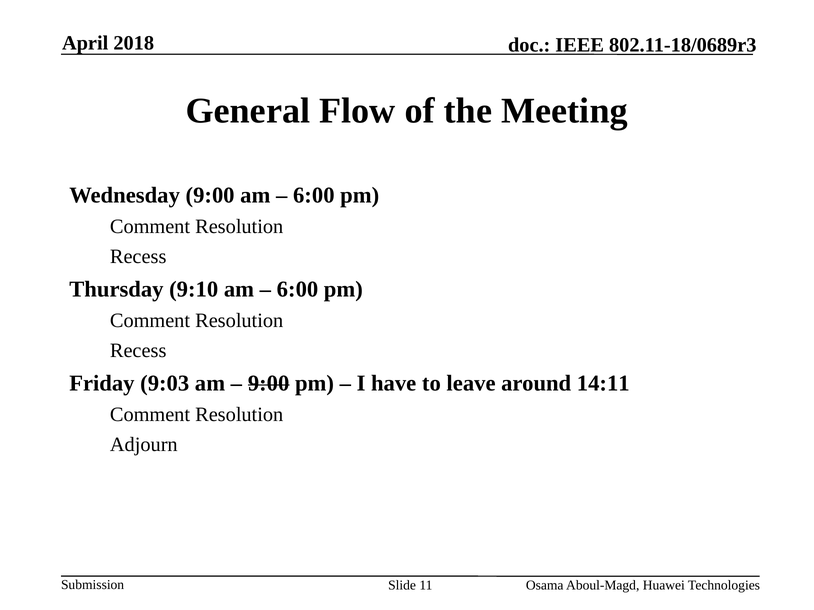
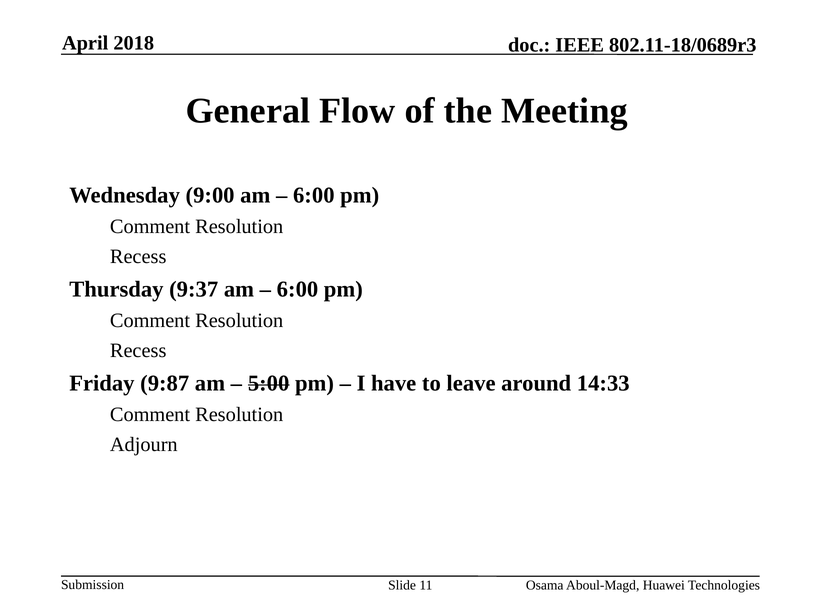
9:10: 9:10 -> 9:37
9:03: 9:03 -> 9:87
9:00 at (269, 384): 9:00 -> 5:00
14:11: 14:11 -> 14:33
